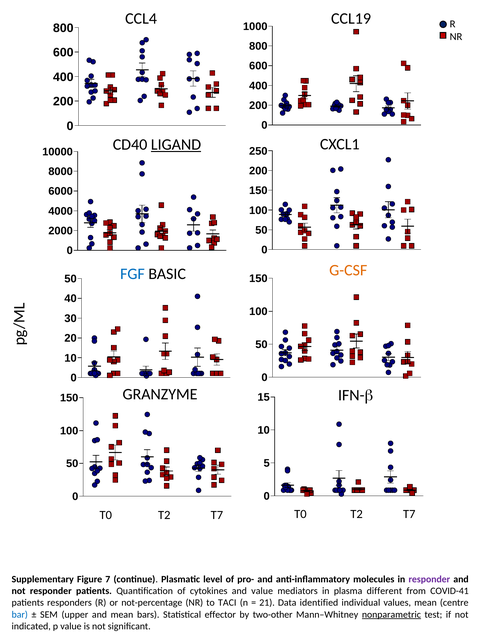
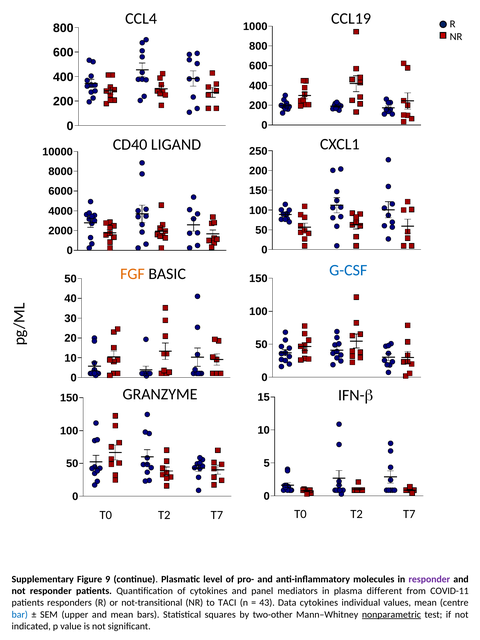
LIGAND underline: present -> none
FGF colour: blue -> orange
G-CSF colour: orange -> blue
7: 7 -> 9
and value: value -> panel
COVID-41: COVID-41 -> COVID-11
not-percentage: not-percentage -> not-transitional
21: 21 -> 43
Data identified: identified -> cytokines
effector: effector -> squares
